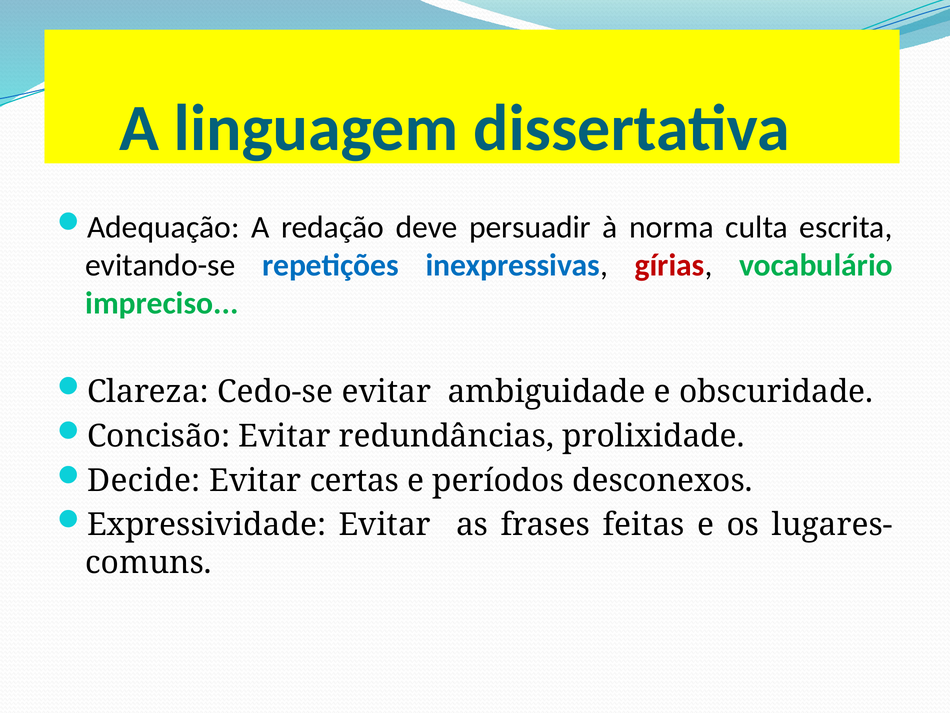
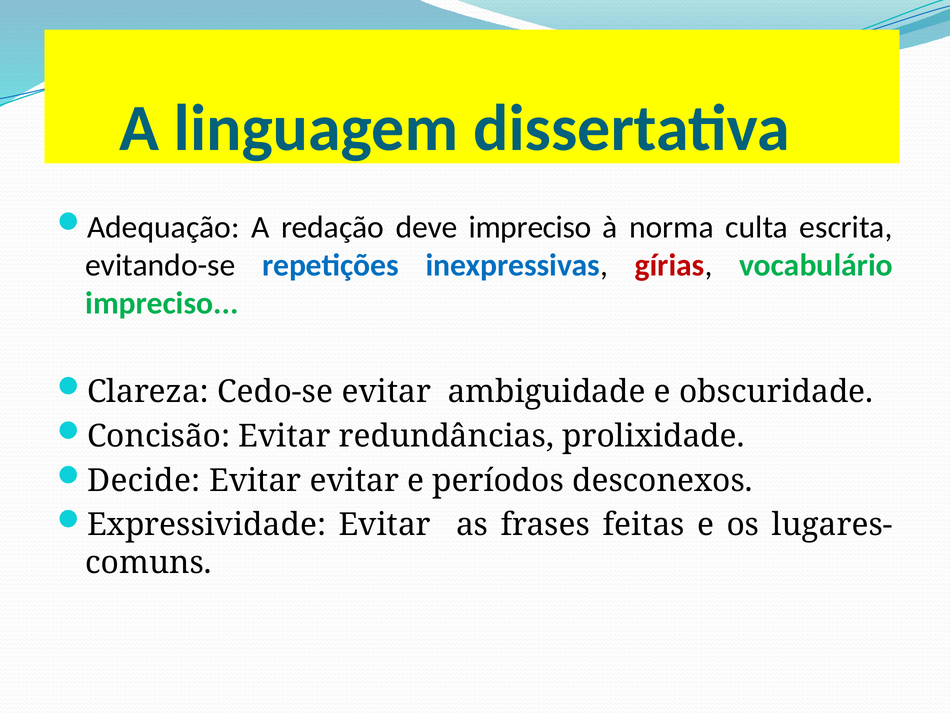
deve persuadir: persuadir -> impreciso
Evitar certas: certas -> evitar
